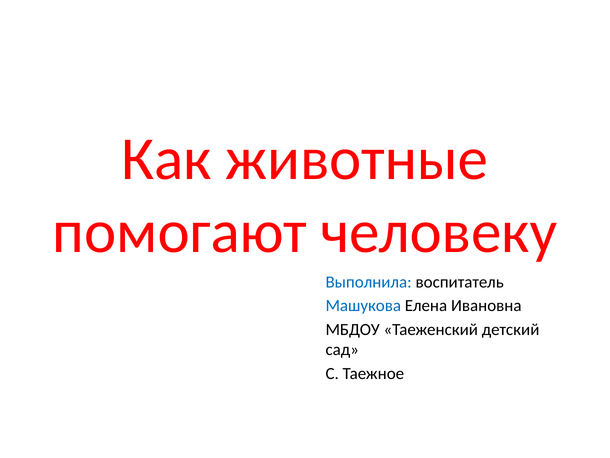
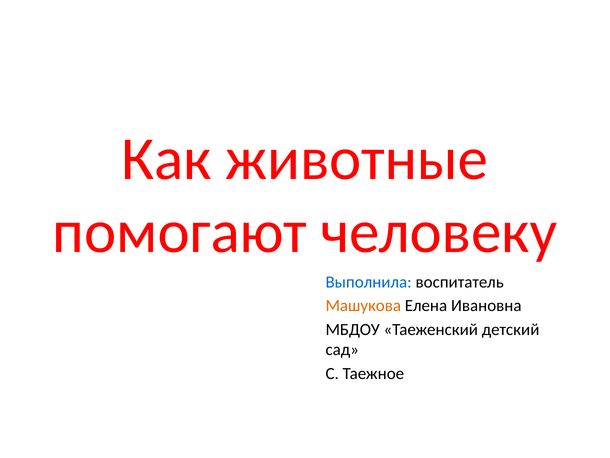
Машукова colour: blue -> orange
